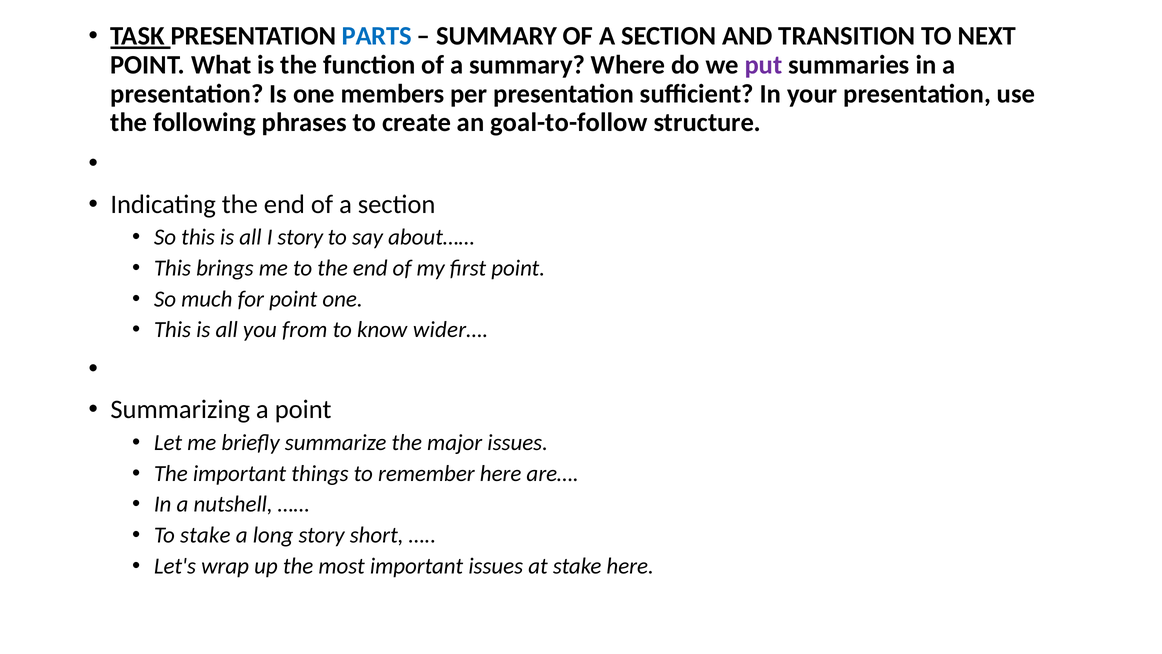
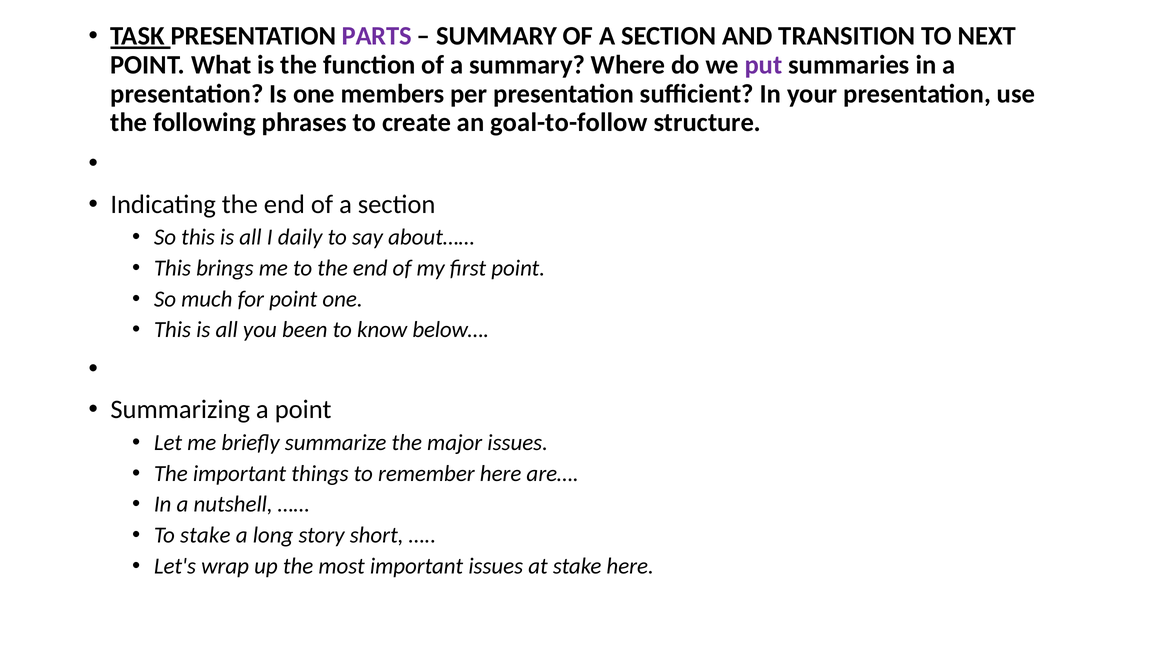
PARTS colour: blue -> purple
I story: story -> daily
from: from -> been
wider…: wider… -> below…
